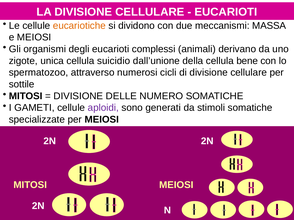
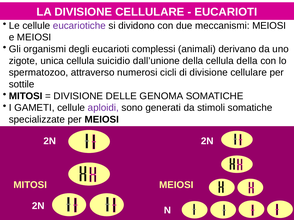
eucariotiche colour: orange -> purple
meccanismi MASSA: MASSA -> MEIOSI
cellula bene: bene -> della
NUMERO: NUMERO -> GENOMA
